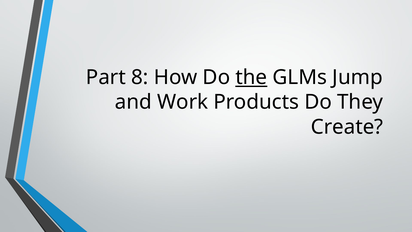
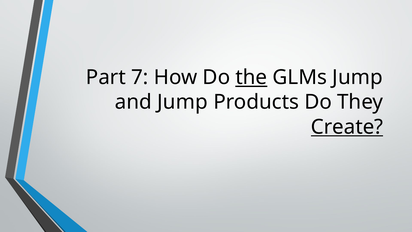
8: 8 -> 7
and Work: Work -> Jump
Create underline: none -> present
